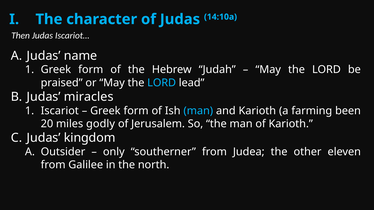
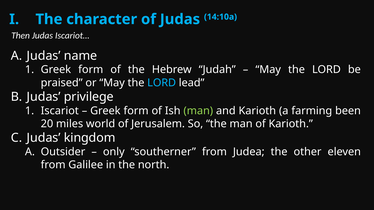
miracles: miracles -> privilege
man at (198, 111) colour: light blue -> light green
godly: godly -> world
